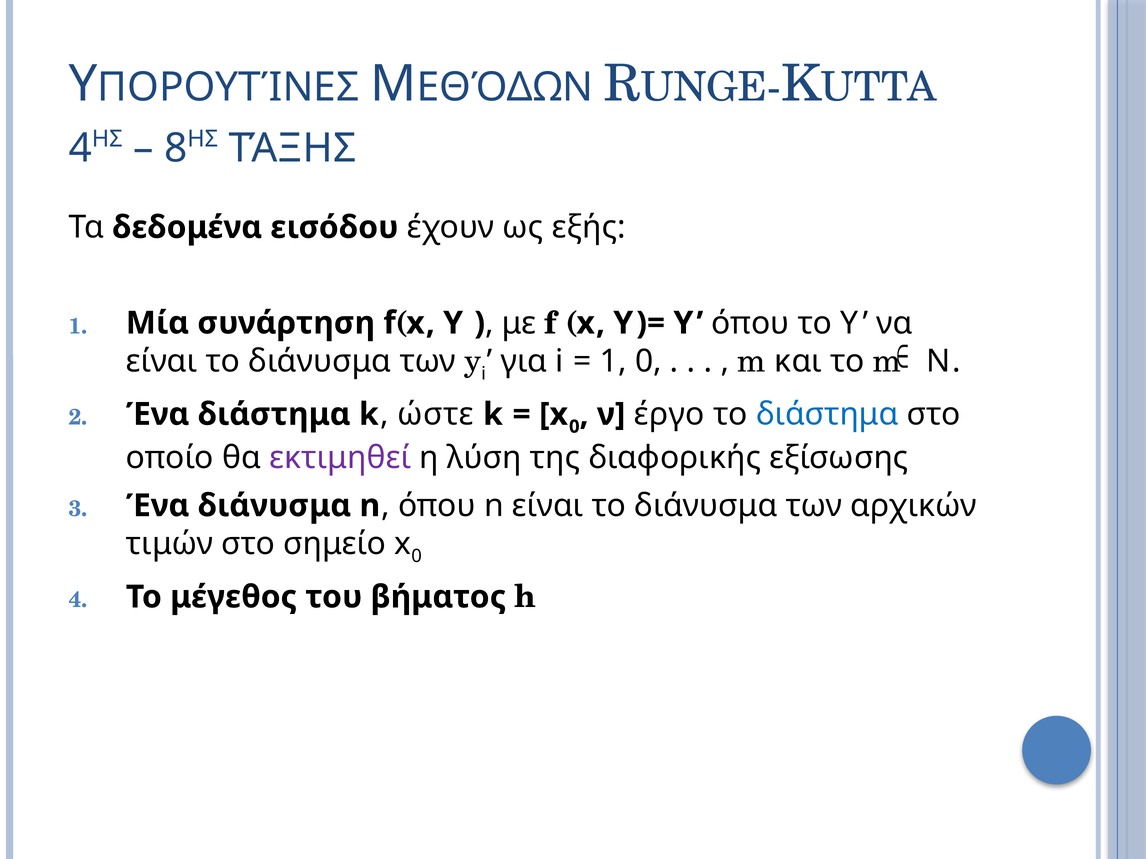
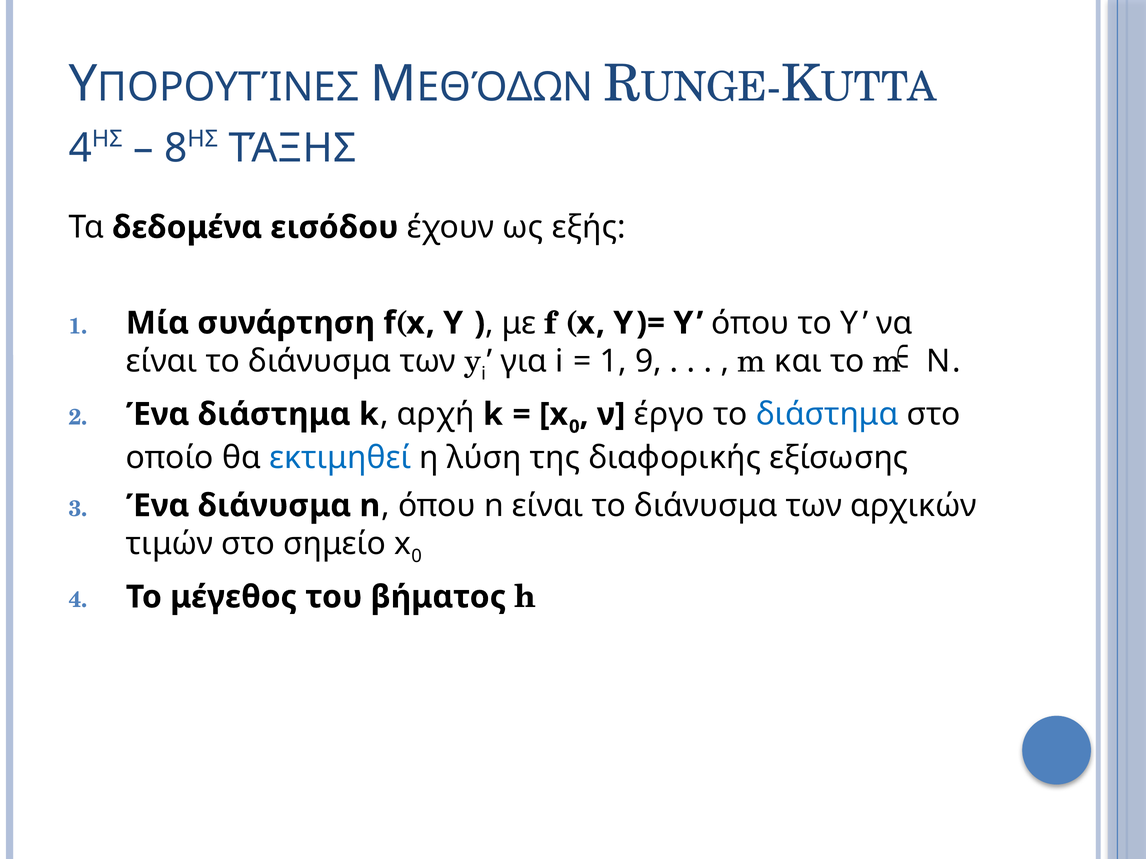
1 0: 0 -> 9
ώστε: ώστε -> αρχή
εκτιμηθεί colour: purple -> blue
